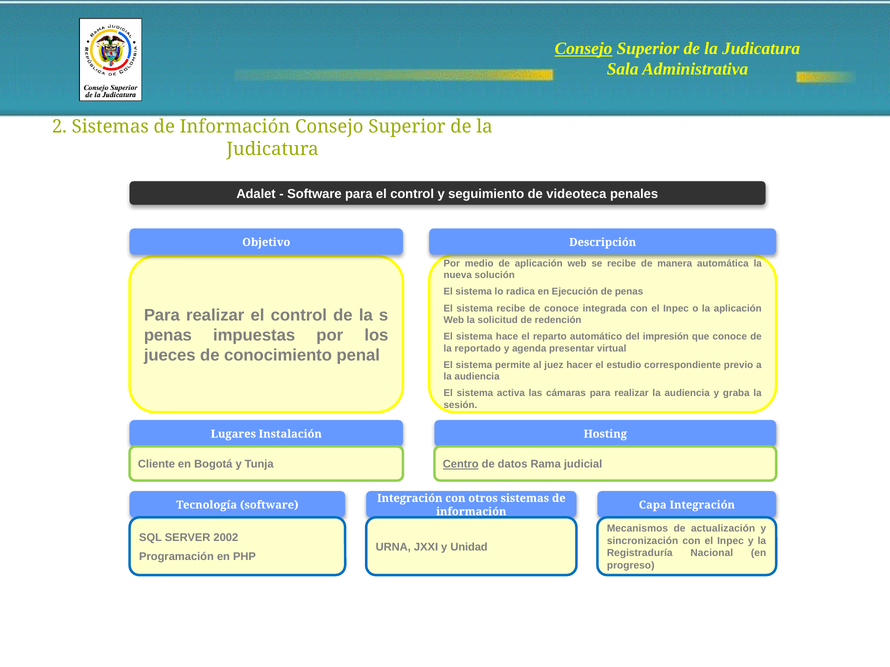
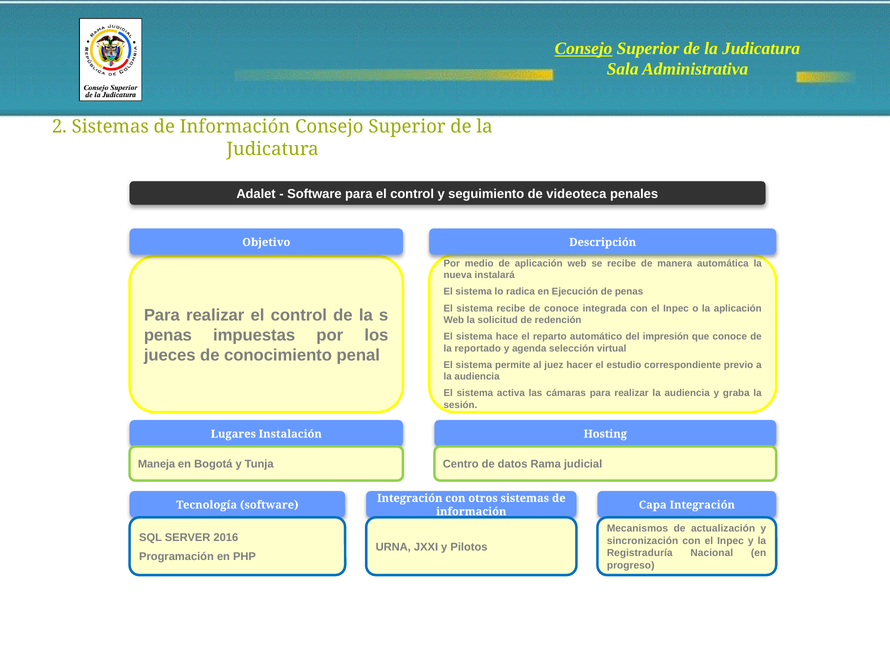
solución: solución -> instalará
presentar: presentar -> selección
Cliente: Cliente -> Maneja
Centro underline: present -> none
2002: 2002 -> 2016
Unidad: Unidad -> Pilotos
